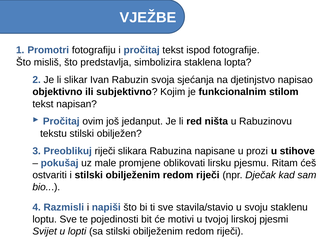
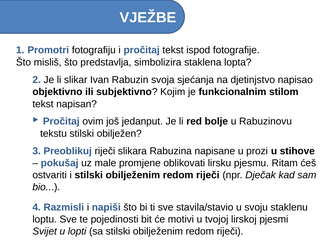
ništa: ništa -> bolje
